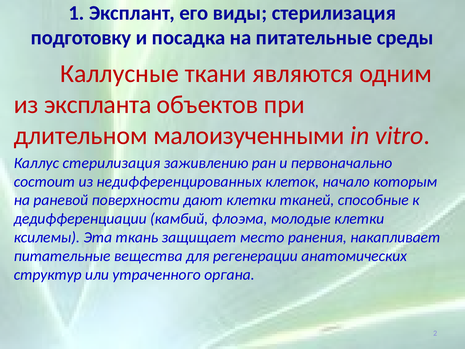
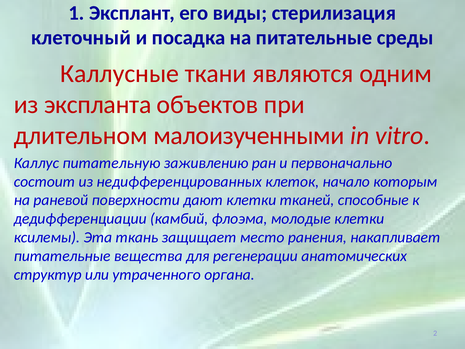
подготовку: подготовку -> клеточный
Каллус стерилизация: стерилизация -> питательную
